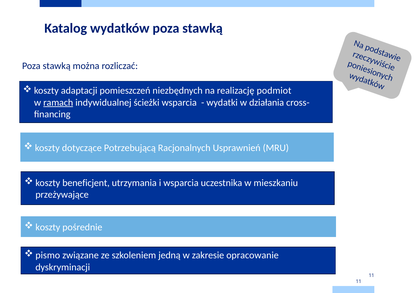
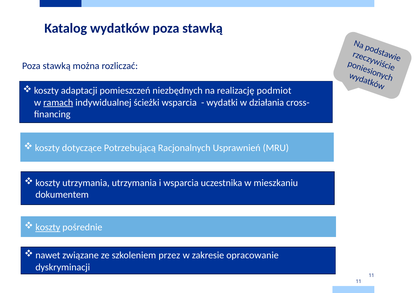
koszty beneficjent: beneficjent -> utrzymania
przeżywające: przeżywające -> dokumentem
koszty at (48, 227) underline: none -> present
pismo: pismo -> nawet
jedną: jedną -> przez
